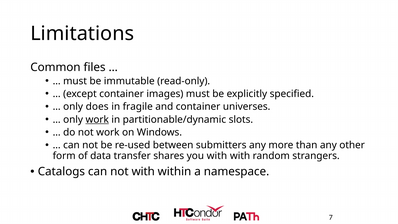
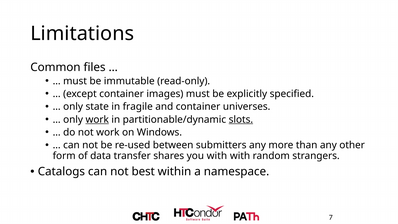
does: does -> state
slots underline: none -> present
not with: with -> best
